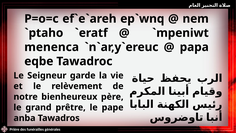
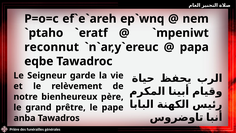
menenca: menenca -> reconnut
